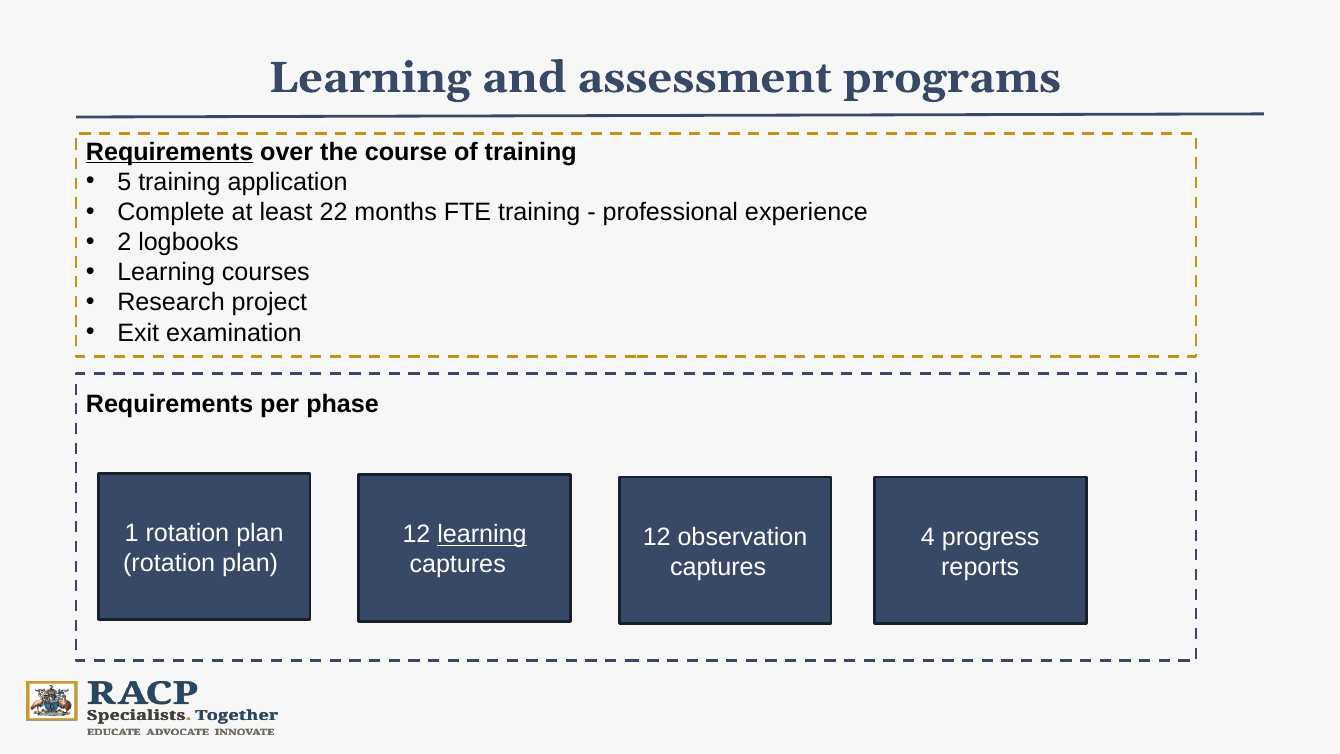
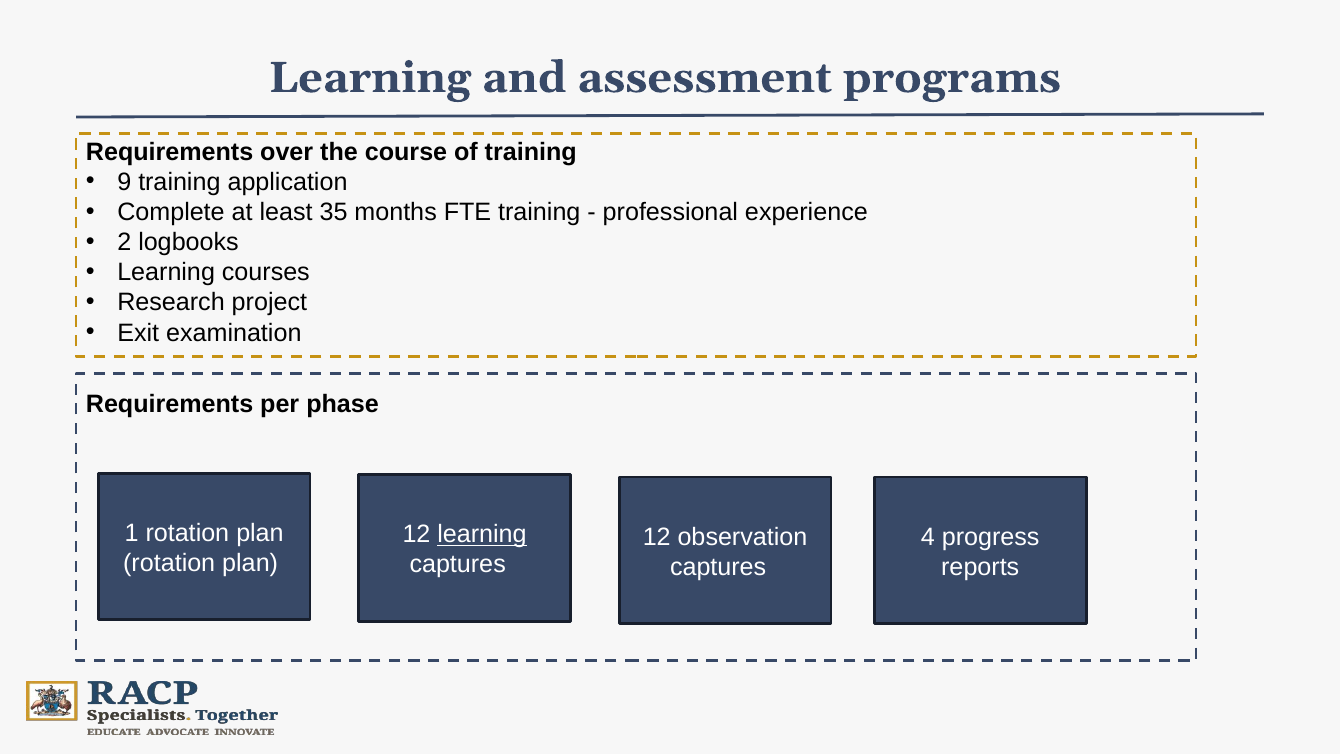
Requirements at (170, 152) underline: present -> none
5: 5 -> 9
22: 22 -> 35
